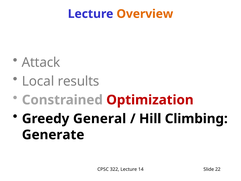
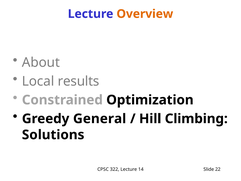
Attack: Attack -> About
Optimization colour: red -> black
Generate: Generate -> Solutions
